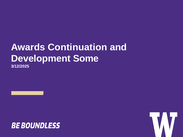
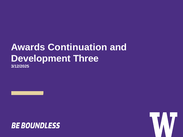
Some: Some -> Three
